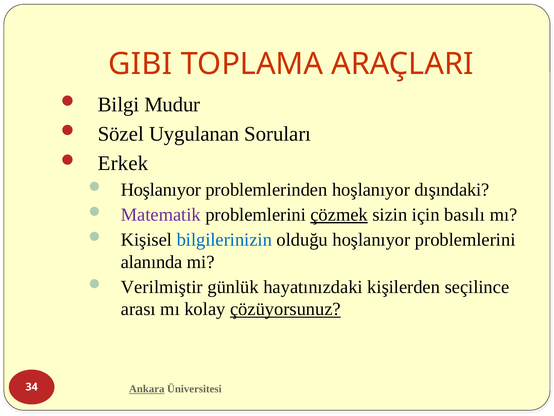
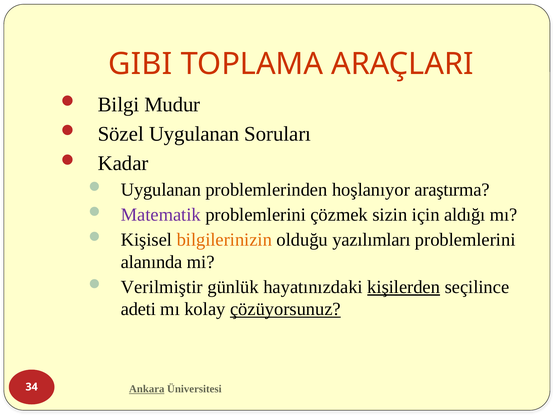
Erkek: Erkek -> Kadar
Hoşlanıyor at (161, 189): Hoşlanıyor -> Uygulanan
dışındaki: dışındaki -> araştırma
çözmek underline: present -> none
basılı: basılı -> aldığı
bilgilerinizin colour: blue -> orange
olduğu hoşlanıyor: hoşlanıyor -> yazılımları
kişilerden underline: none -> present
arası: arası -> adeti
